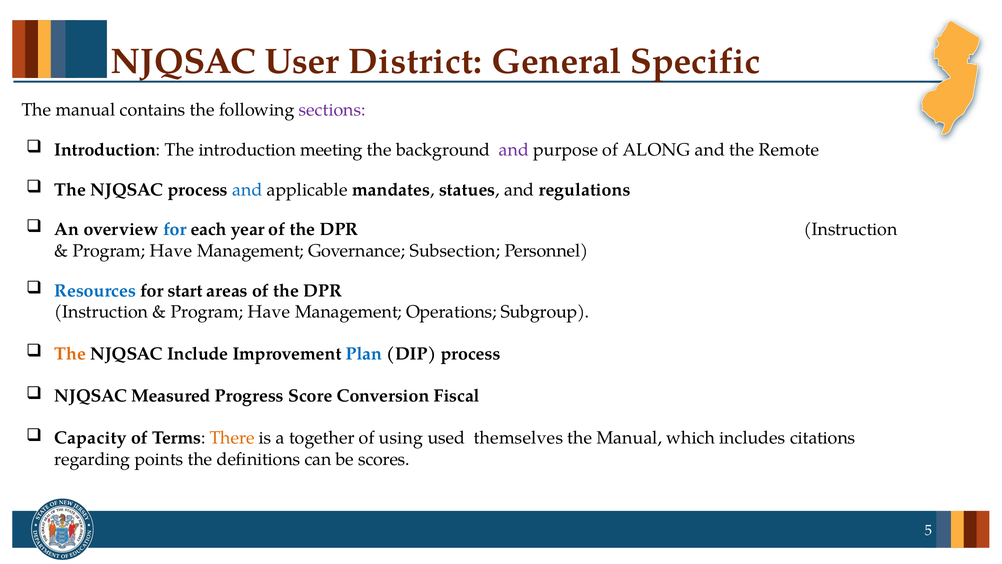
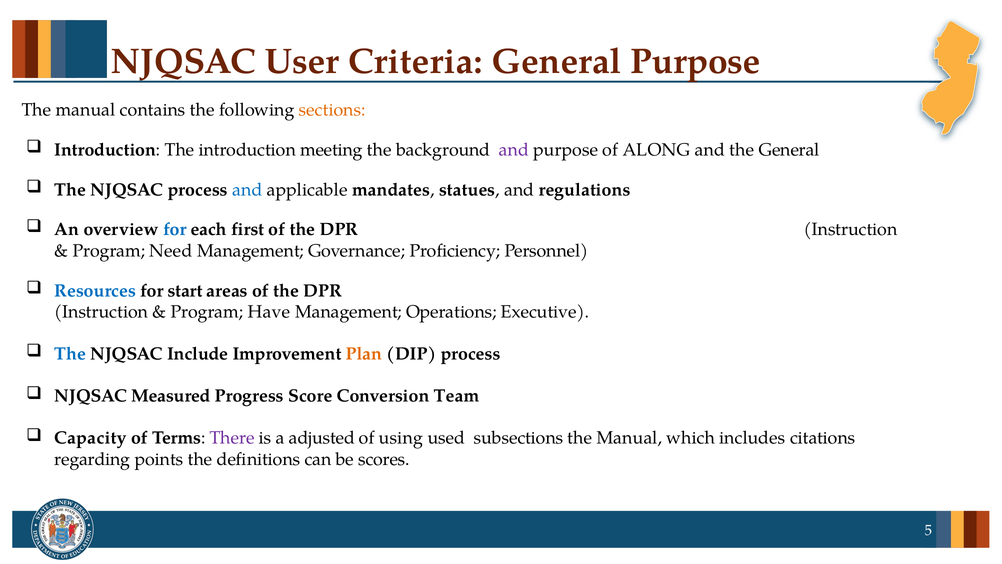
District: District -> Criteria
General Specific: Specific -> Purpose
sections colour: purple -> orange
the Remote: Remote -> General
year: year -> first
Have at (171, 251): Have -> Need
Subsection: Subsection -> Proficiency
Subgroup: Subgroup -> Executive
The at (70, 354) colour: orange -> blue
Plan colour: blue -> orange
Fiscal: Fiscal -> Team
There colour: orange -> purple
together: together -> adjusted
themselves: themselves -> subsections
